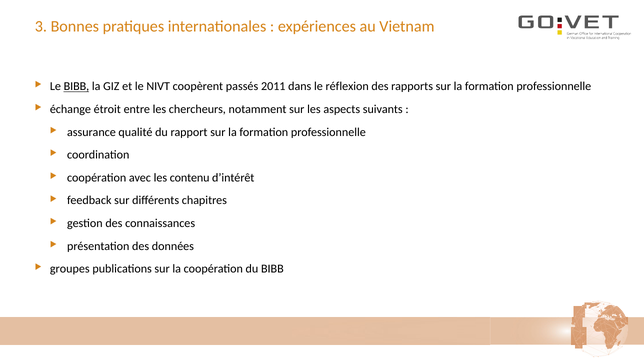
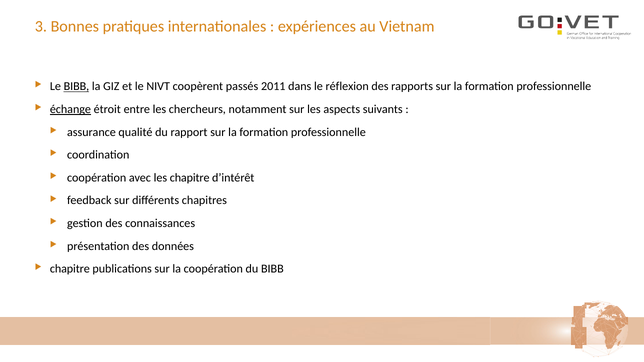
échange underline: none -> present
les contenu: contenu -> chapitre
groupes at (70, 269): groupes -> chapitre
